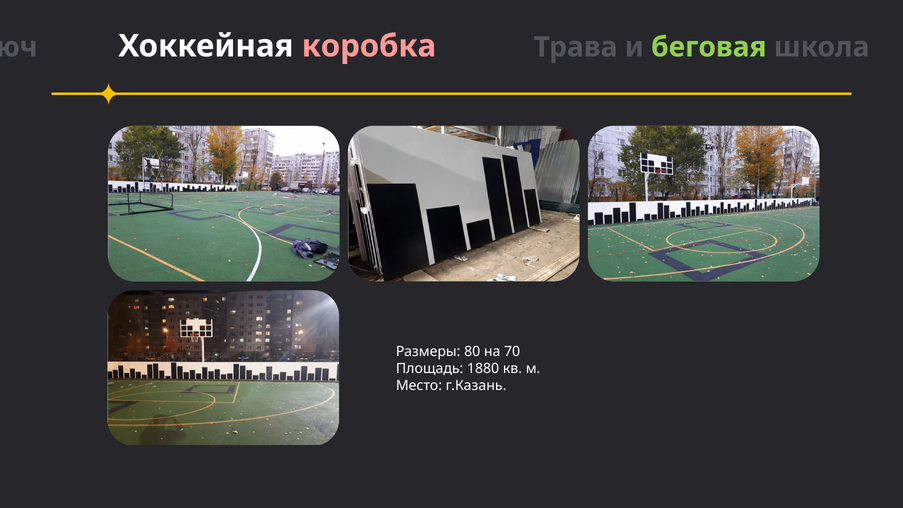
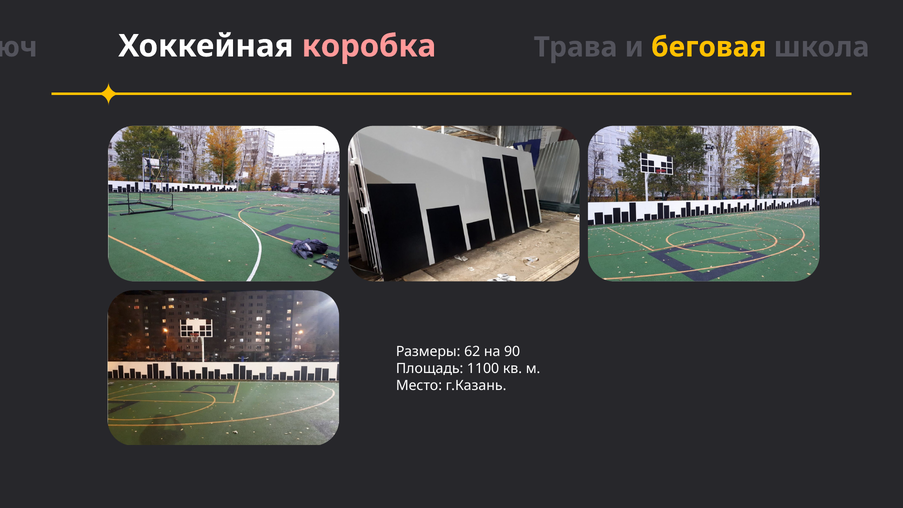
беговая colour: light green -> yellow
80: 80 -> 62
70: 70 -> 90
1880: 1880 -> 1100
